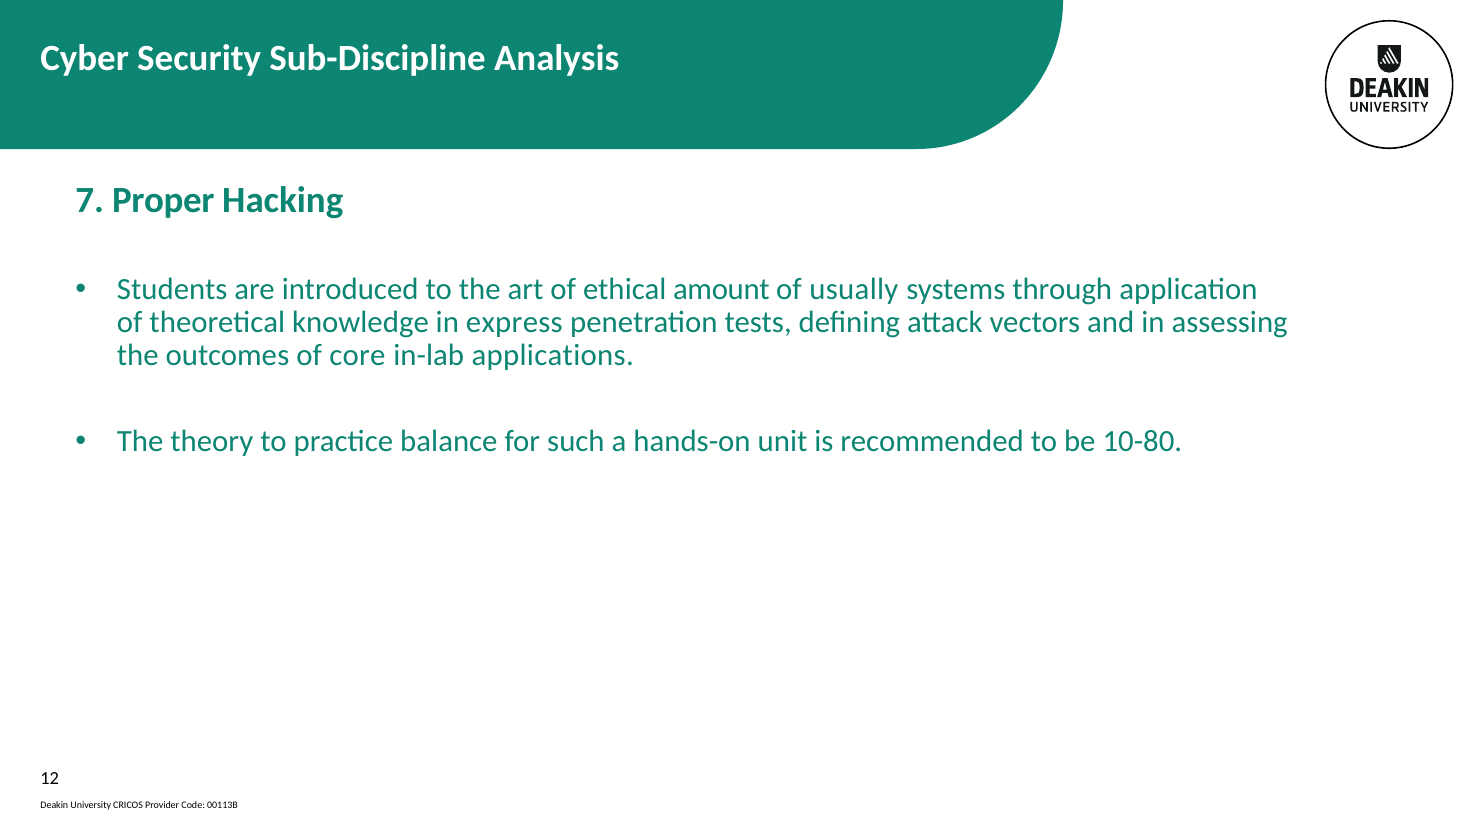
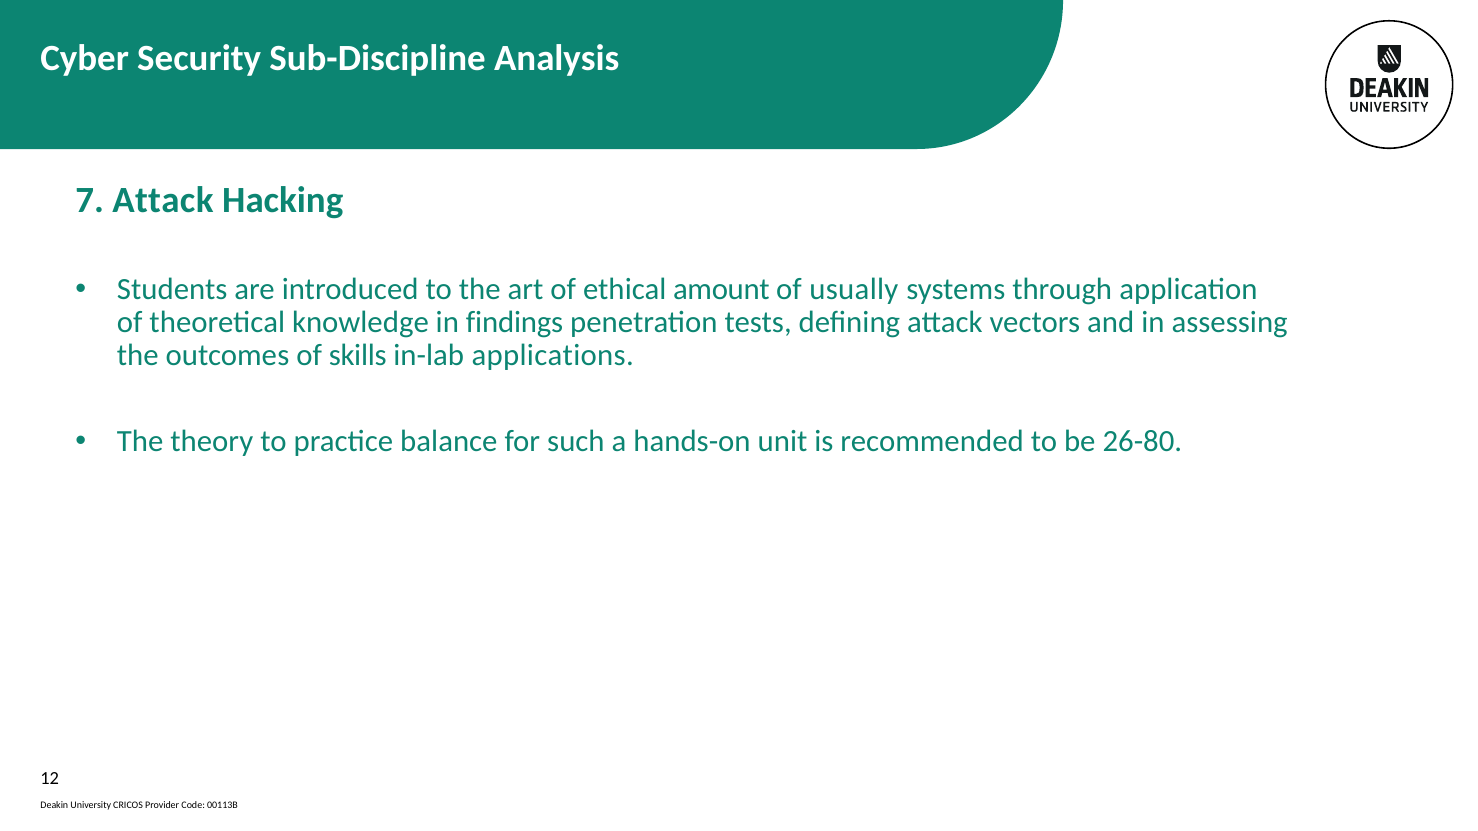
7 Proper: Proper -> Attack
express: express -> findings
core: core -> skills
10-80: 10-80 -> 26-80
